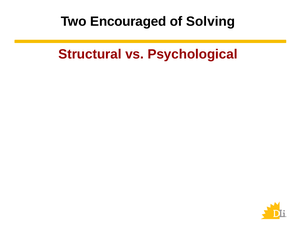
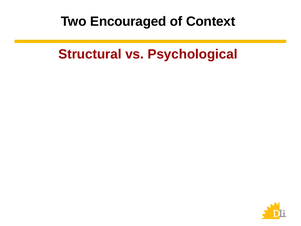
Solving: Solving -> Context
